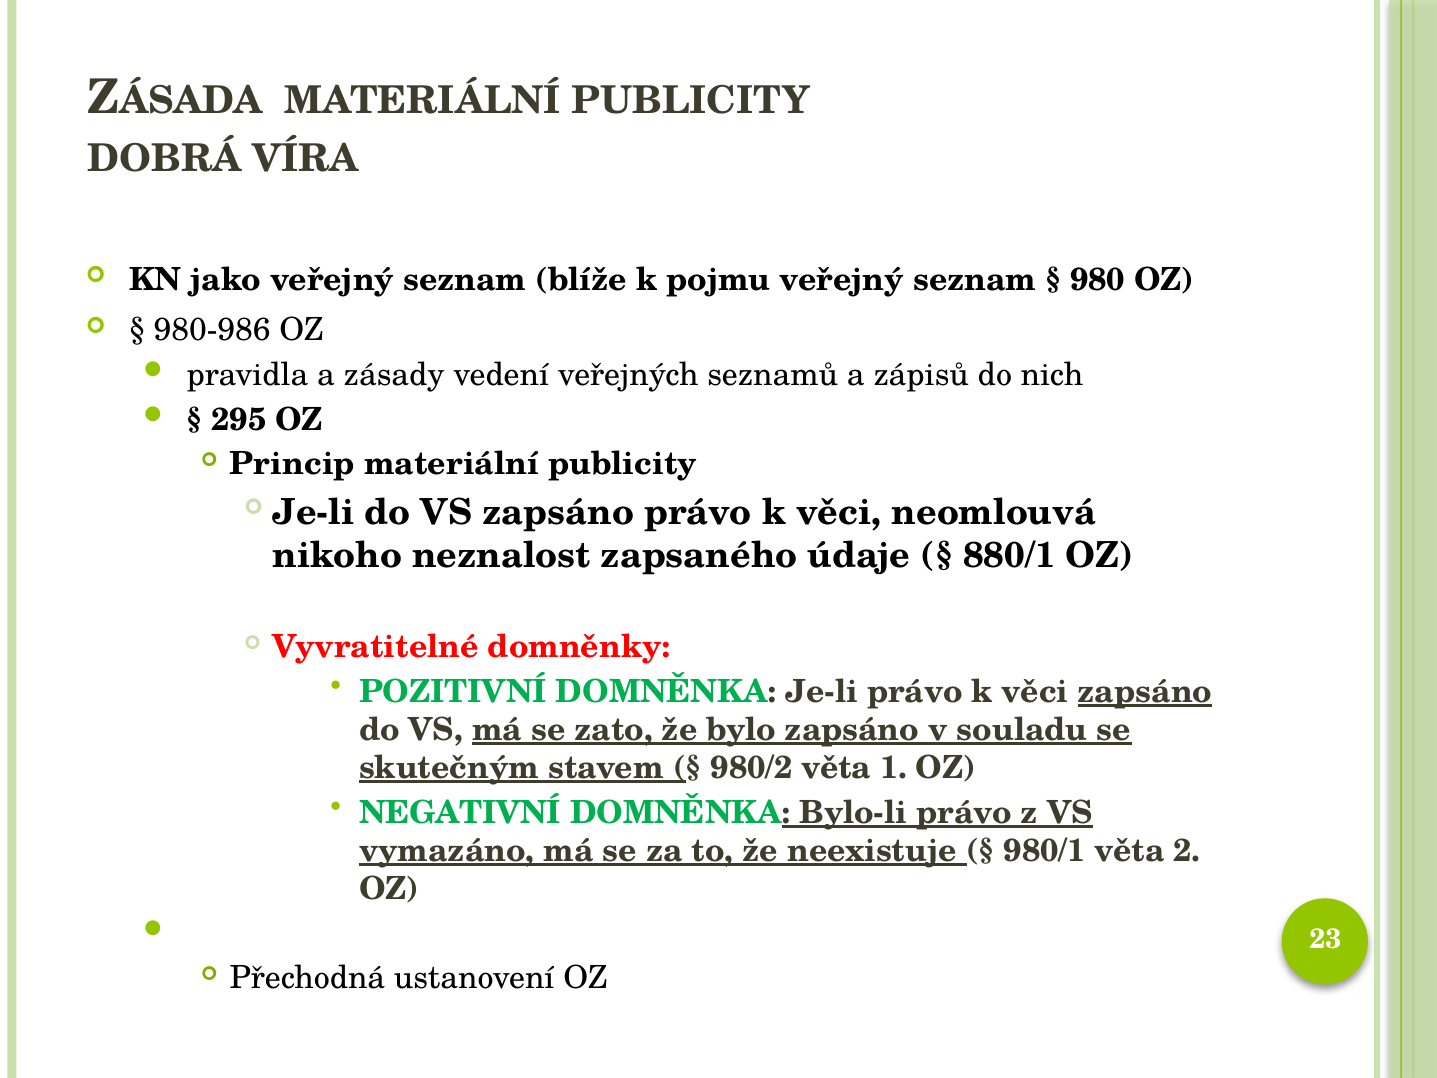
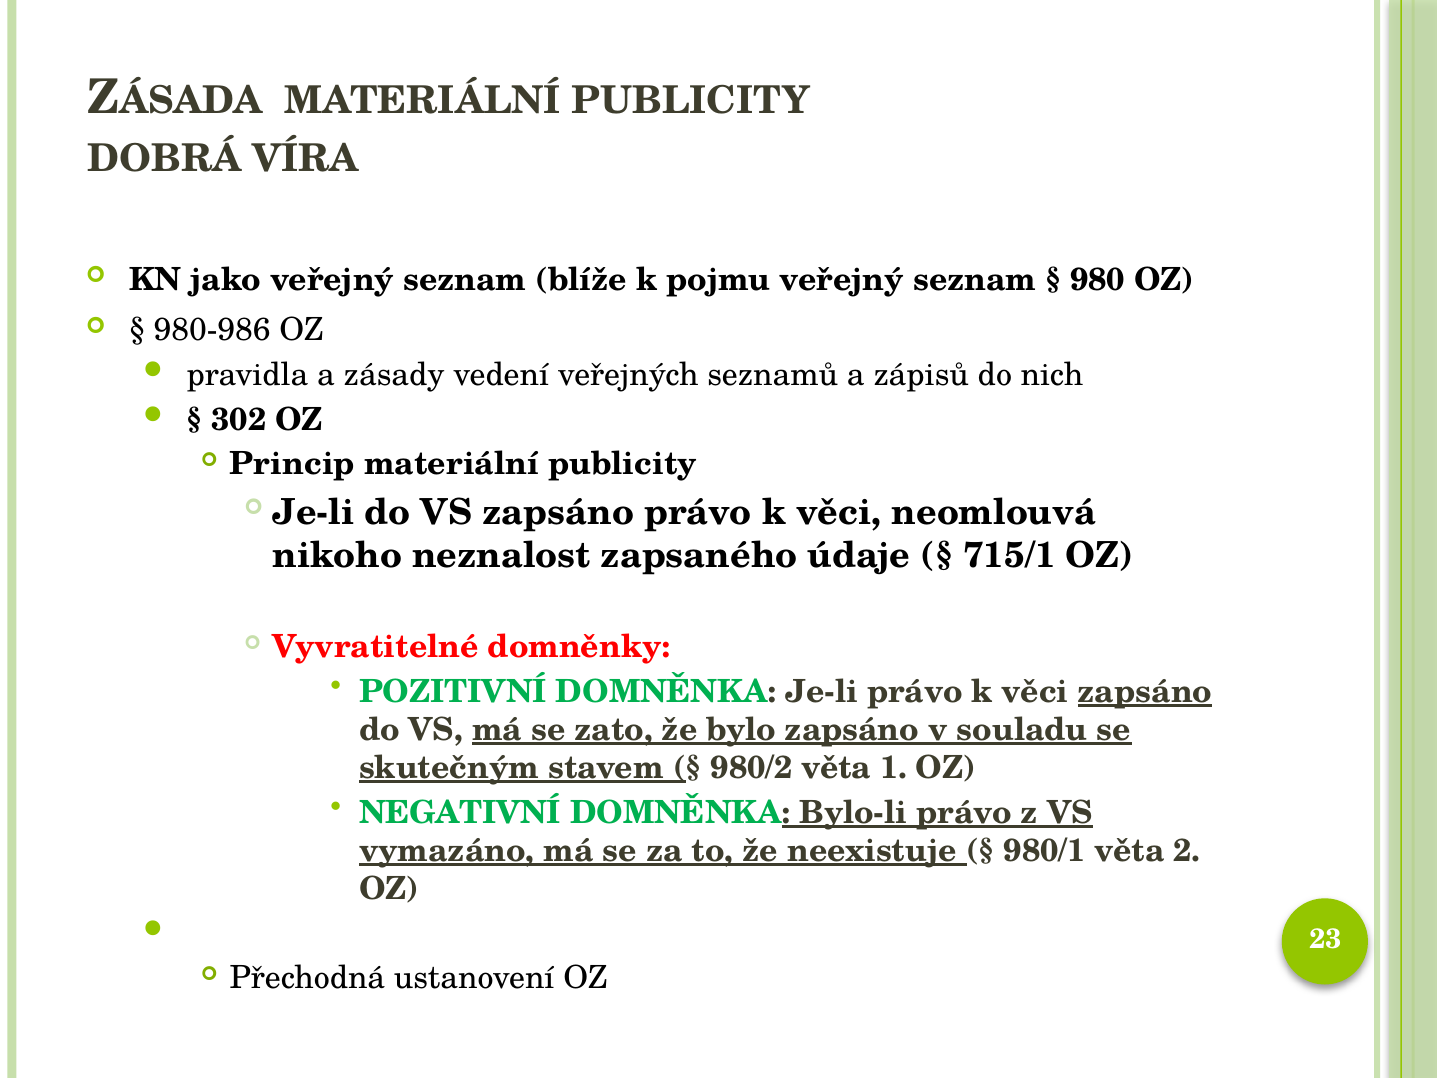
295: 295 -> 302
880/1: 880/1 -> 715/1
